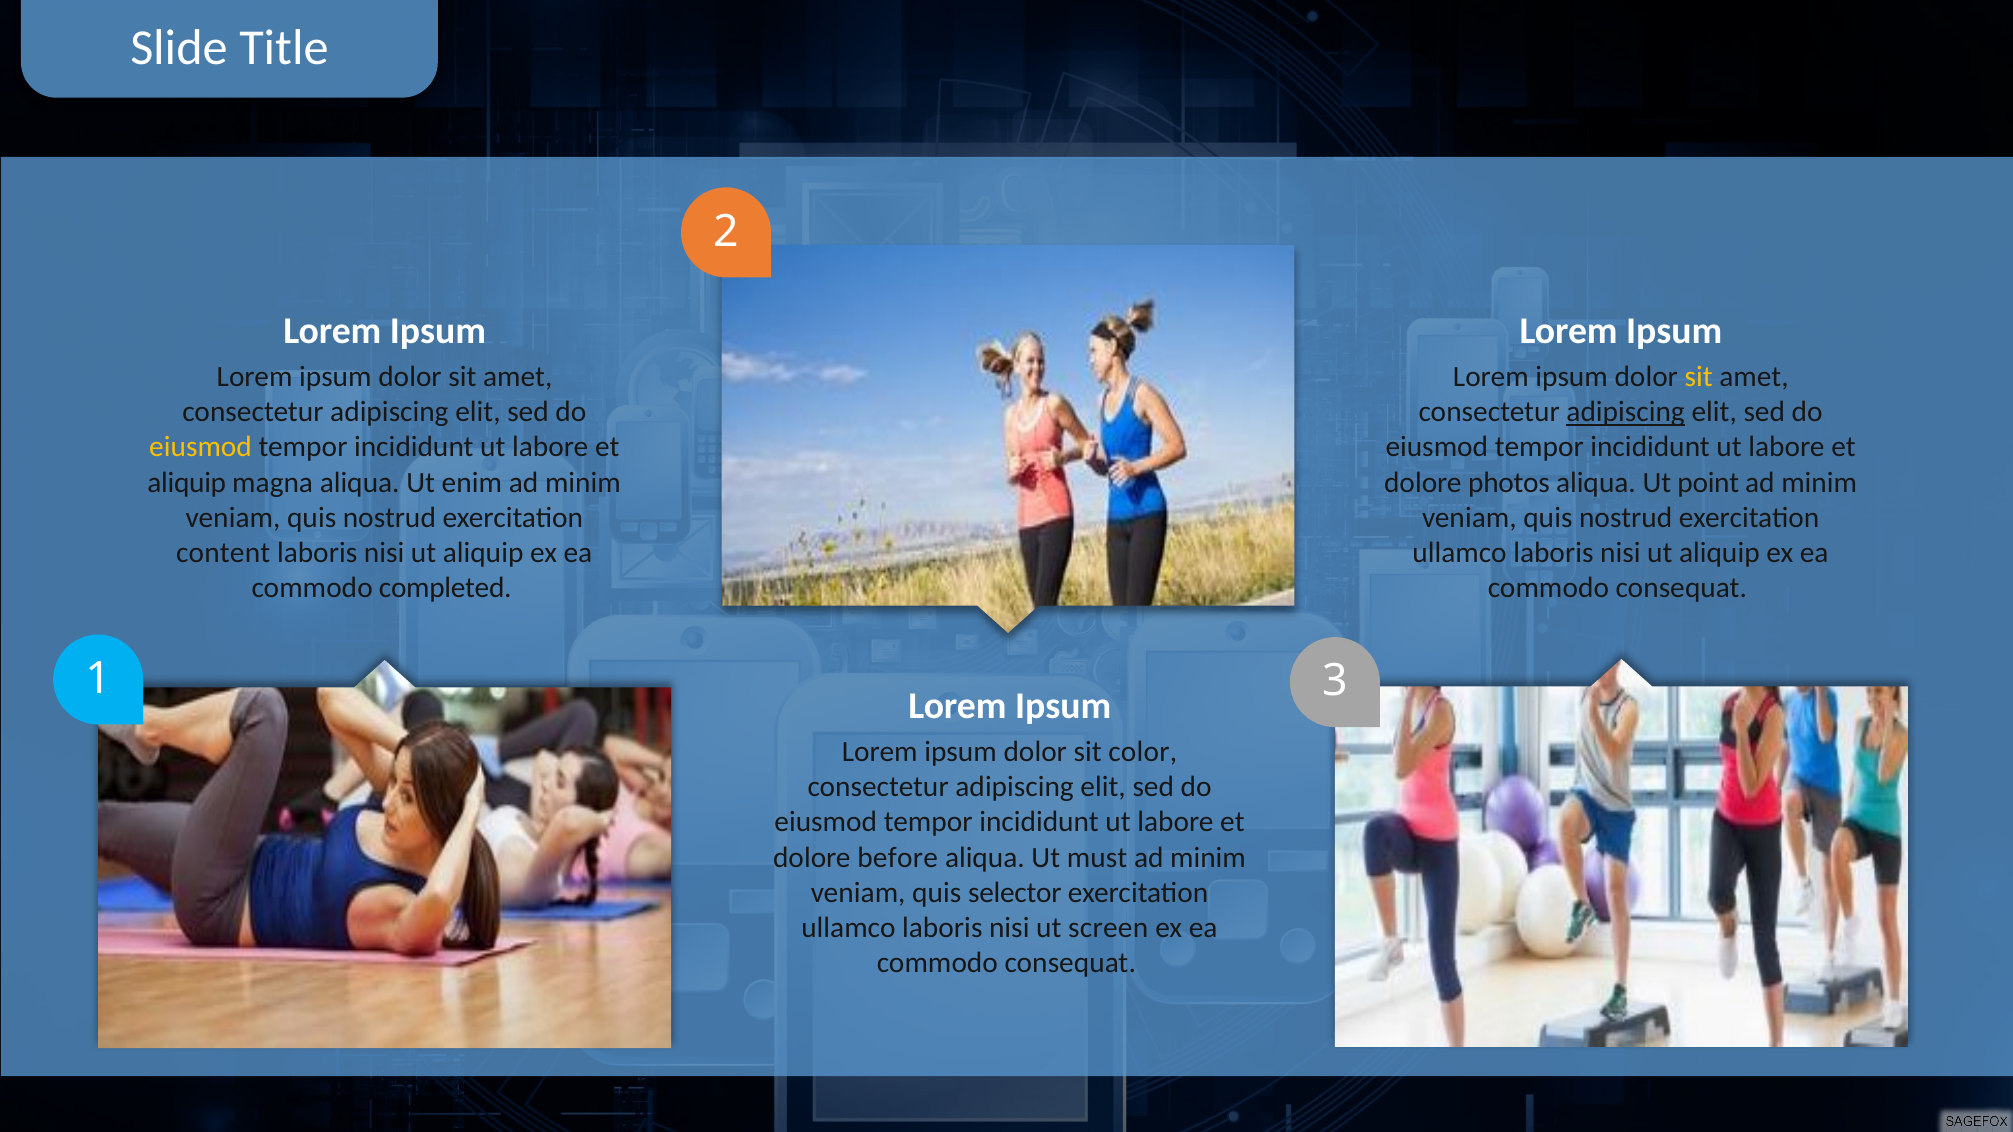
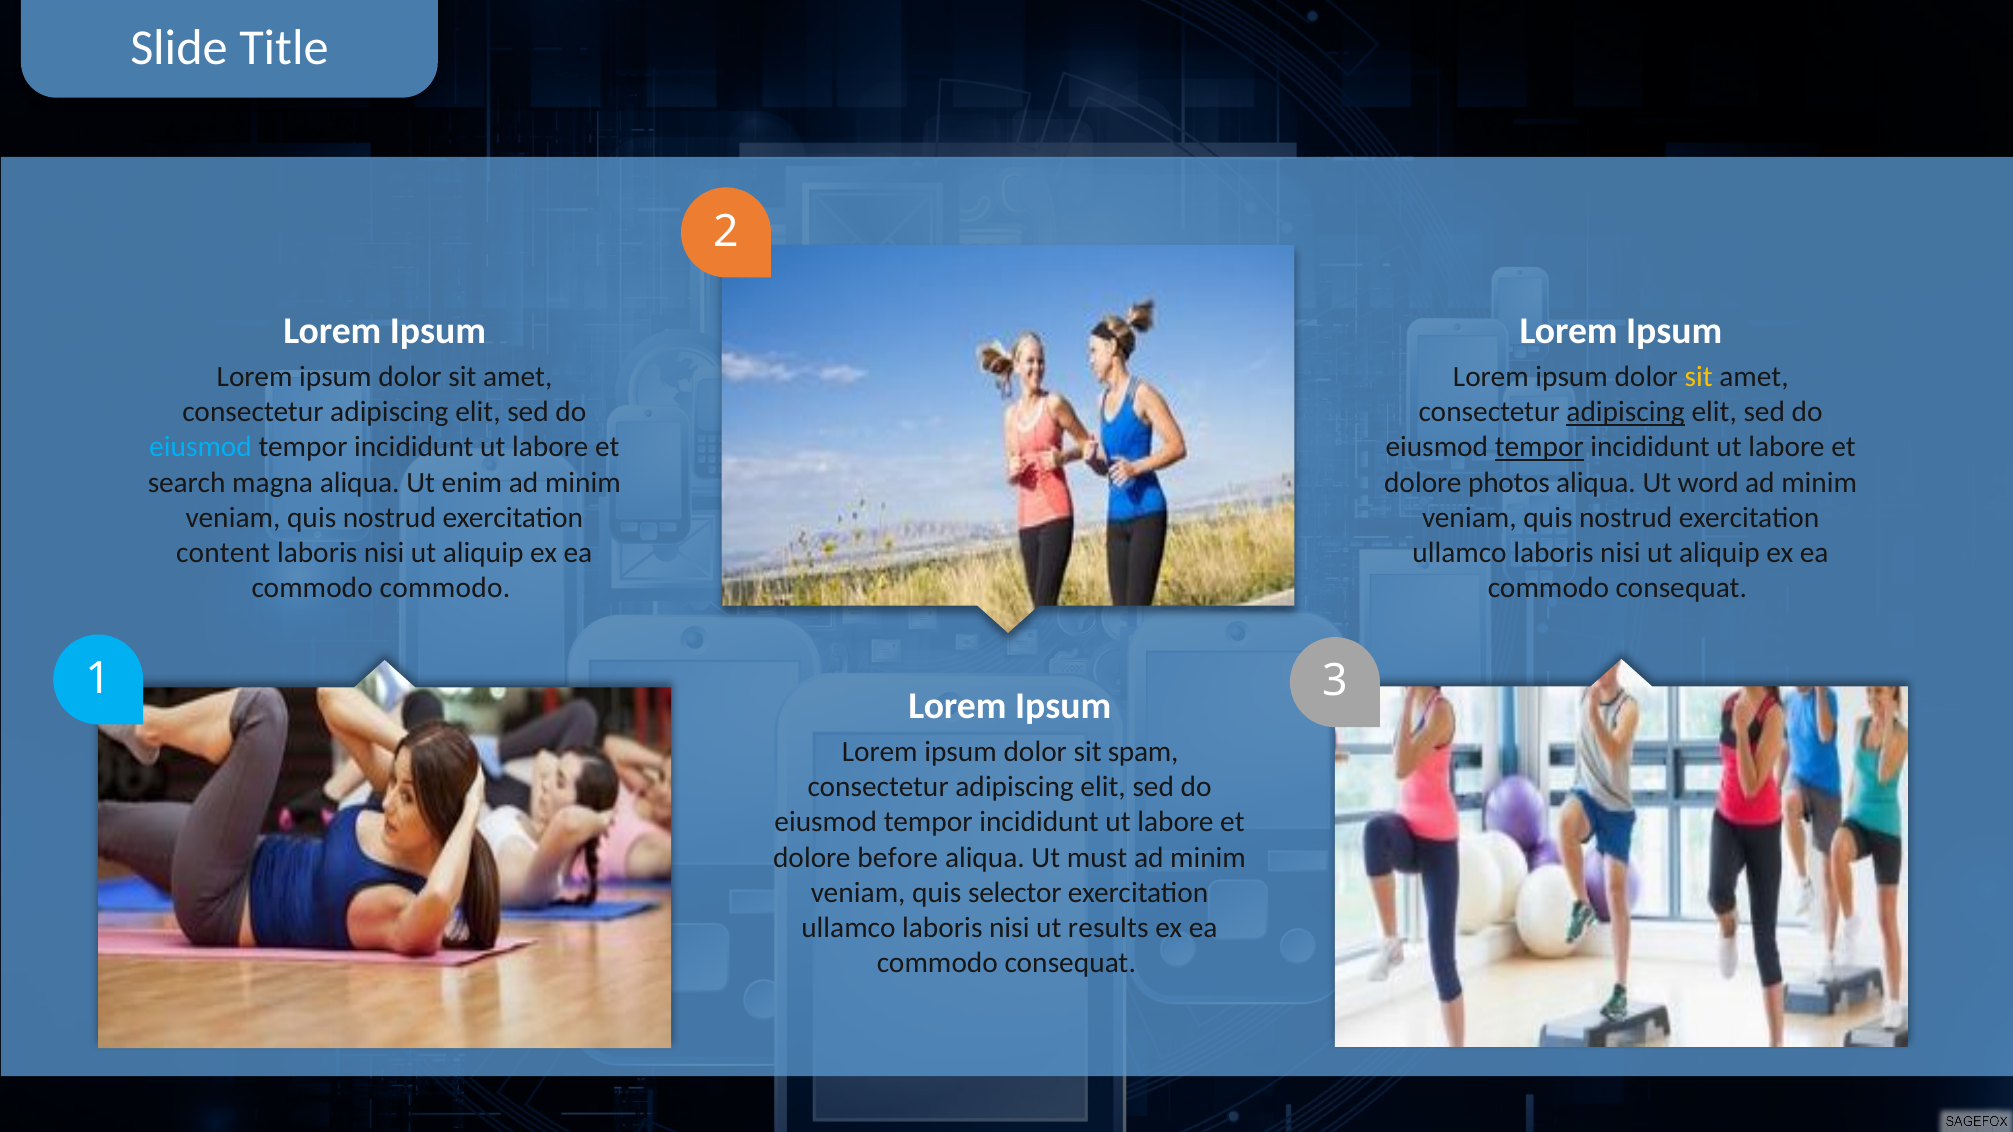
eiusmod at (201, 447) colour: yellow -> light blue
tempor at (1539, 447) underline: none -> present
aliquip at (187, 483): aliquip -> search
point: point -> word
commodo completed: completed -> commodo
color: color -> spam
screen: screen -> results
